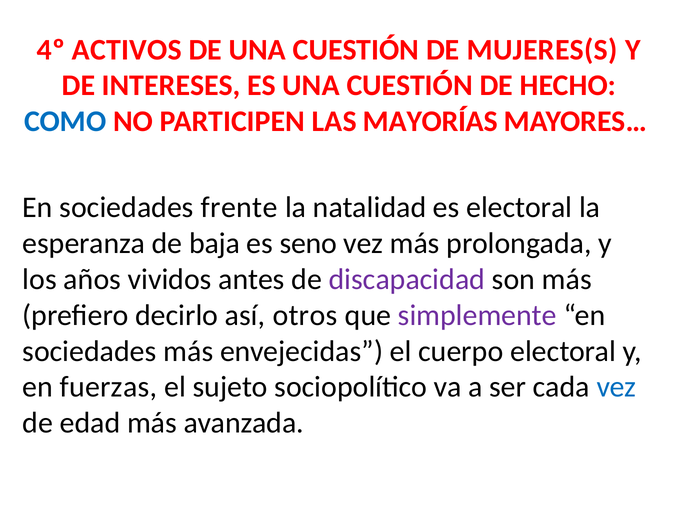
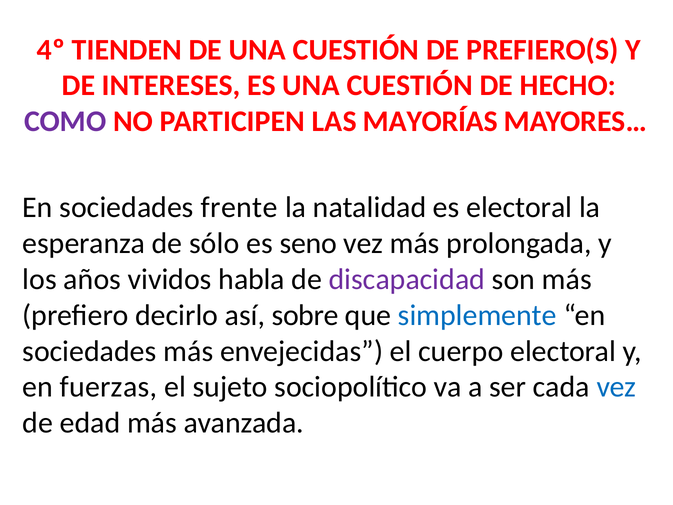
ACTIVOS: ACTIVOS -> TIENDEN
MUJERES(S: MUJERES(S -> PREFIERO(S
COMO colour: blue -> purple
baja: baja -> sólo
antes: antes -> habla
otros: otros -> sobre
simplemente colour: purple -> blue
